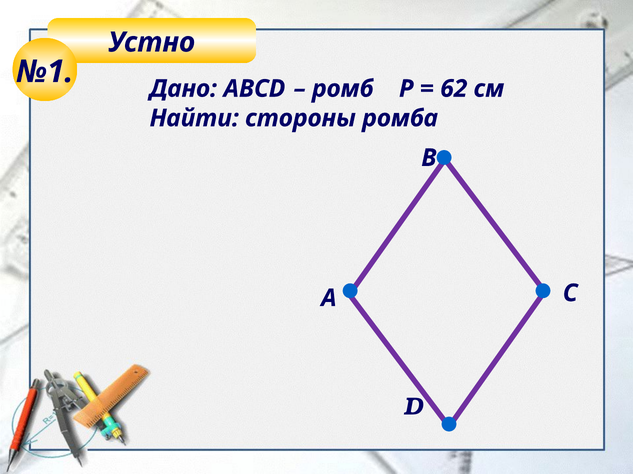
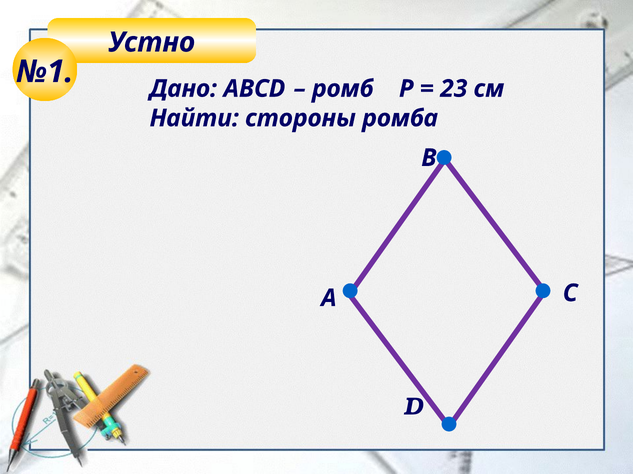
62: 62 -> 23
